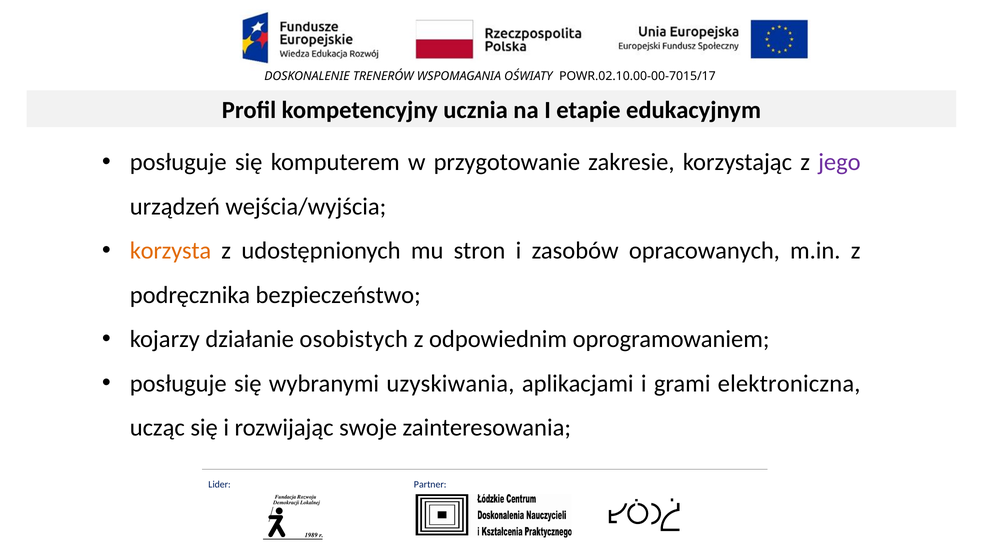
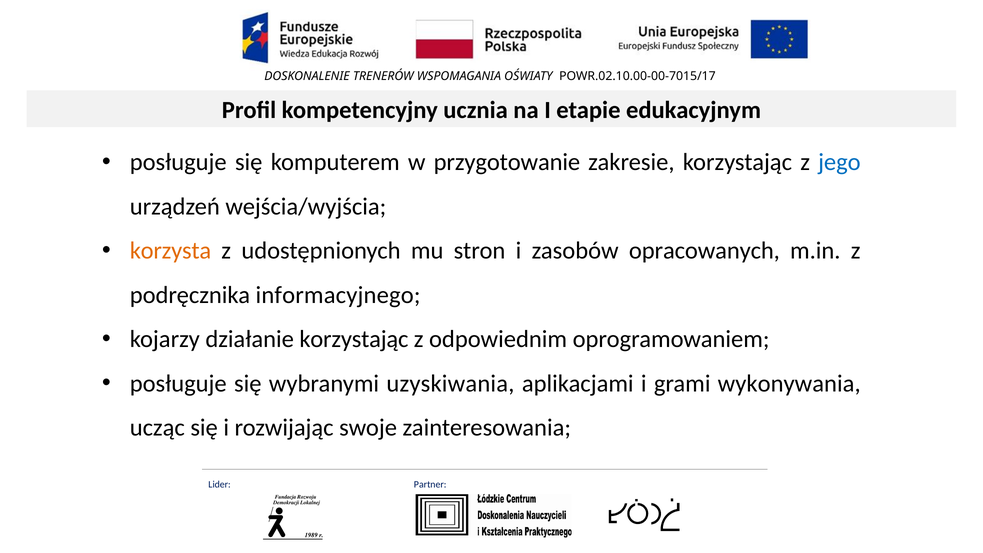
jego colour: purple -> blue
bezpieczeństwo: bezpieczeństwo -> informacyjnego
działanie osobistych: osobistych -> korzystając
elektroniczna: elektroniczna -> wykonywania
